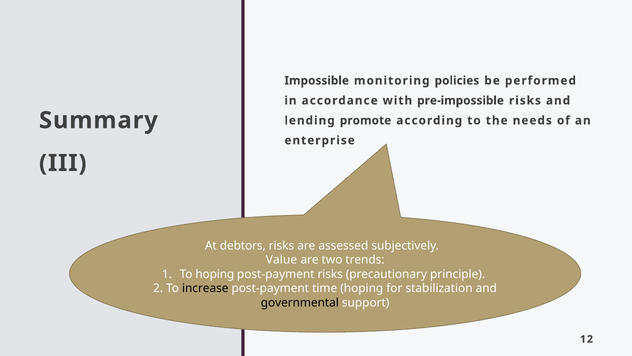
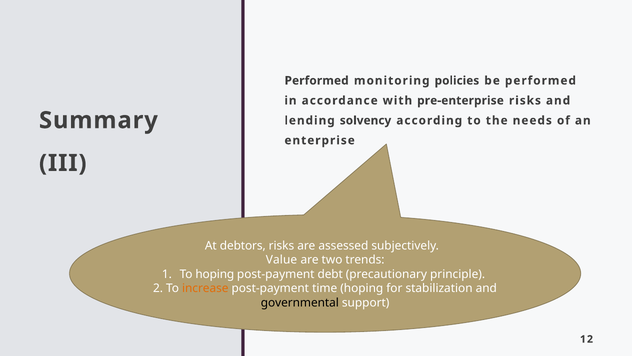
Impossible at (317, 81): Impossible -> Performed
pre-impossible: pre-impossible -> pre-enterprise
promote: promote -> solvency
post-payment risks: risks -> debt
increase colour: black -> orange
